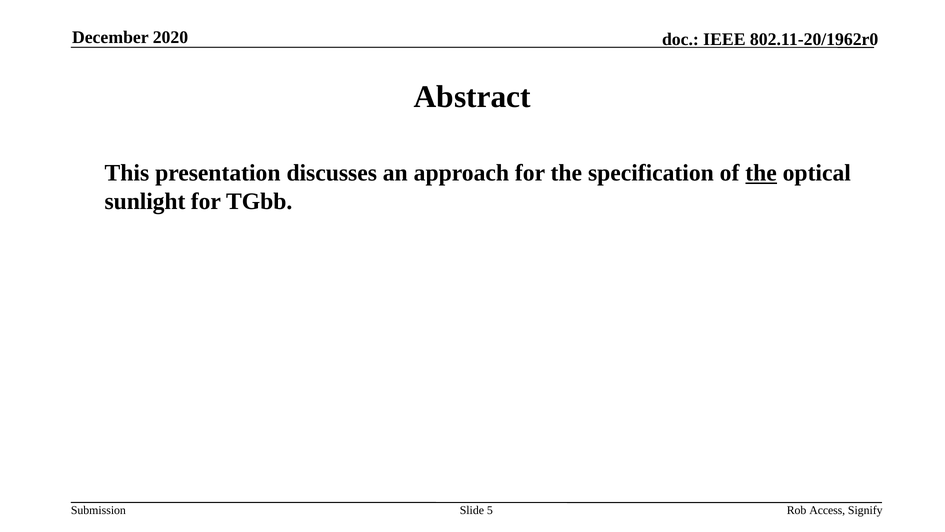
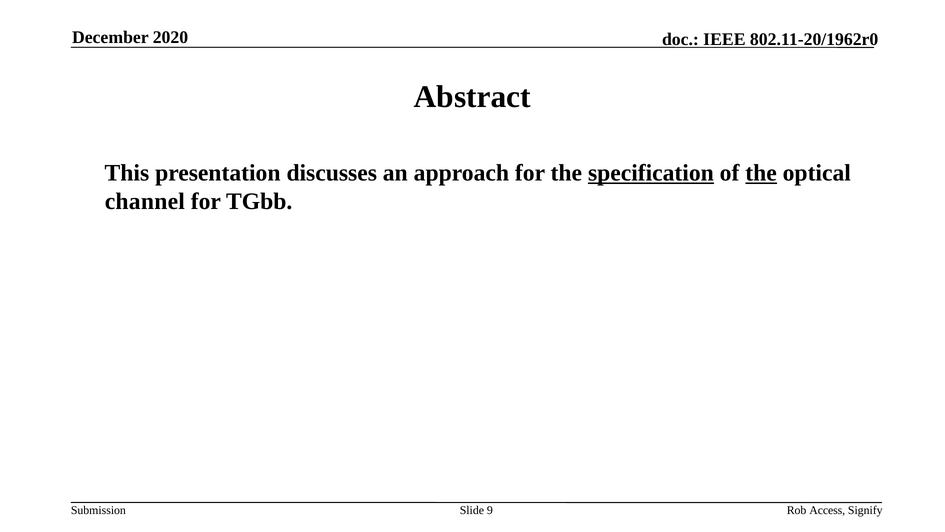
specification underline: none -> present
sunlight: sunlight -> channel
5: 5 -> 9
